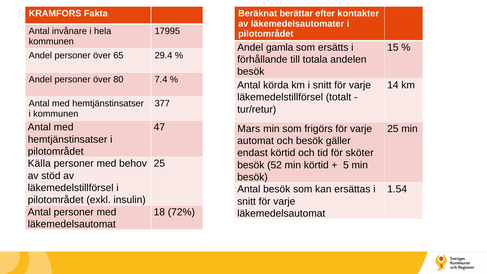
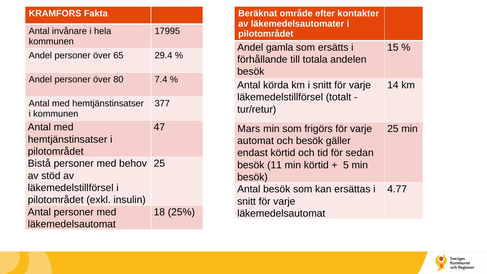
berättar: berättar -> område
sköter: sköter -> sedan
Källa: Källa -> Bistå
52: 52 -> 11
1.54: 1.54 -> 4.77
72%: 72% -> 25%
